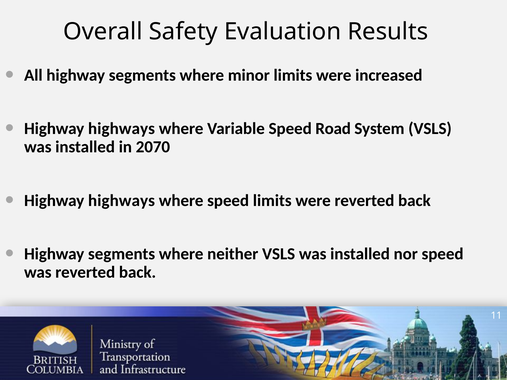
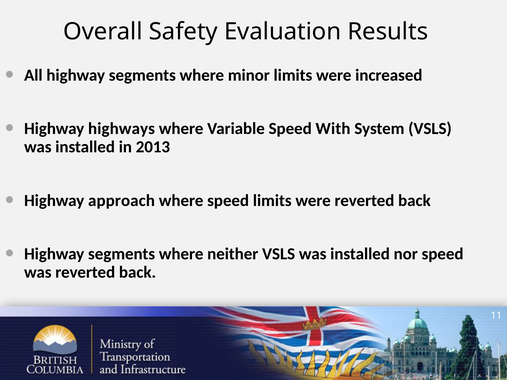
Road: Road -> With
2070: 2070 -> 2013
highways at (122, 201): highways -> approach
